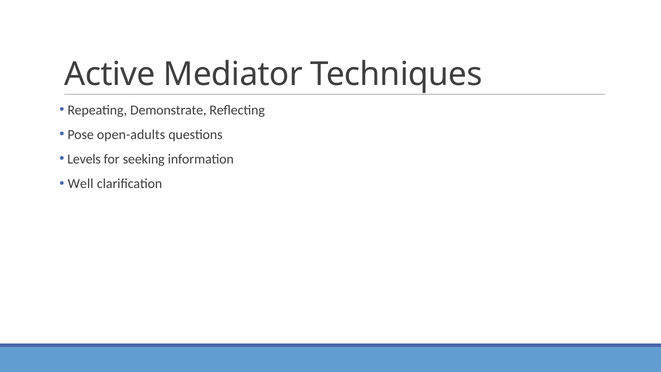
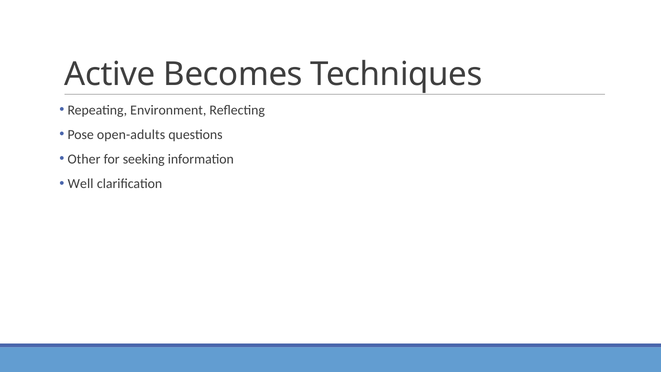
Mediator: Mediator -> Becomes
Demonstrate: Demonstrate -> Environment
Levels: Levels -> Other
